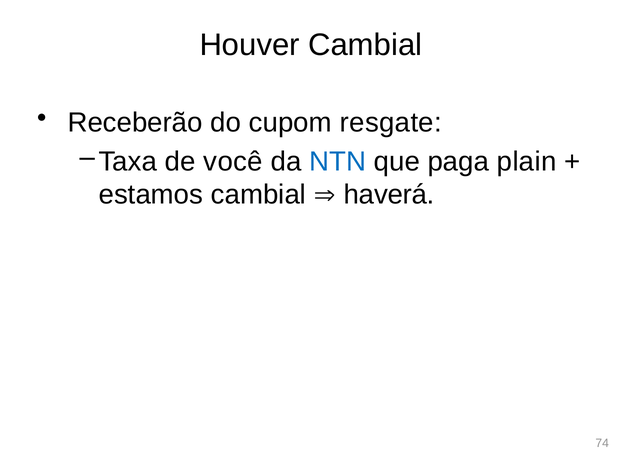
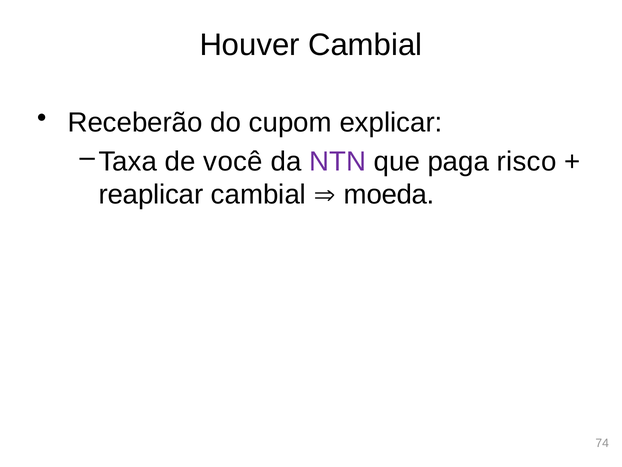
resgate: resgate -> explicar
NTN colour: blue -> purple
plain: plain -> risco
estamos: estamos -> reaplicar
haverá: haverá -> moeda
